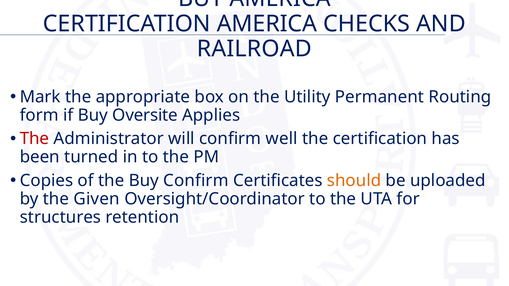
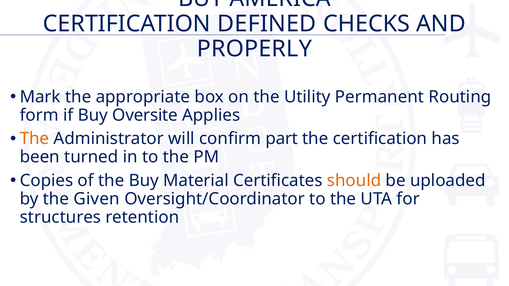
CERTIFICATION AMERICA: AMERICA -> DEFINED
RAILROAD: RAILROAD -> PROPERLY
The at (34, 139) colour: red -> orange
well: well -> part
Buy Confirm: Confirm -> Material
